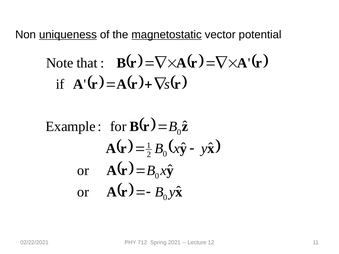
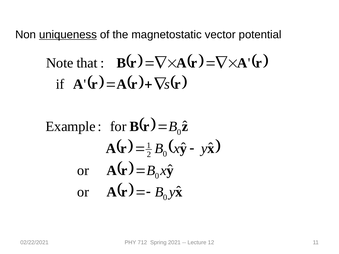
magnetostatic underline: present -> none
